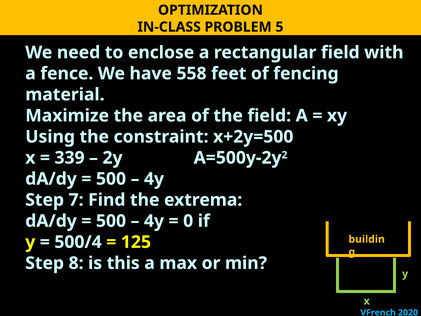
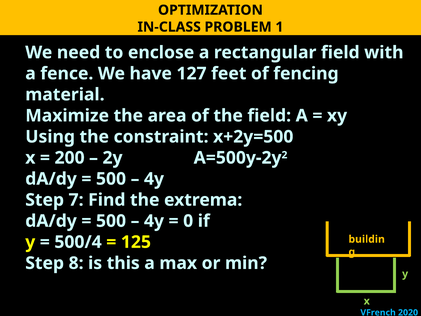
5: 5 -> 1
558: 558 -> 127
339: 339 -> 200
